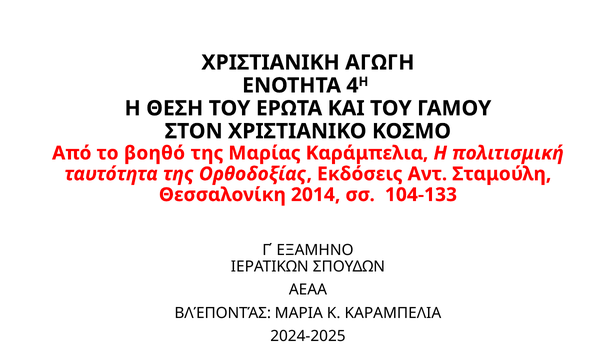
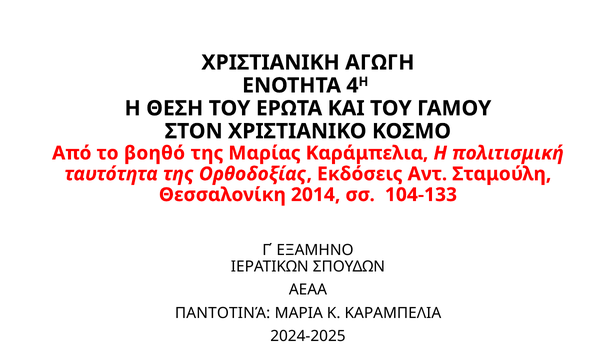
ΒΛΈΠΟΝΤΆΣ: ΒΛΈΠΟΝΤΆΣ -> ΠΑΝΤΟΤΙΝΆ
